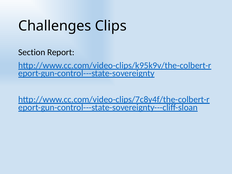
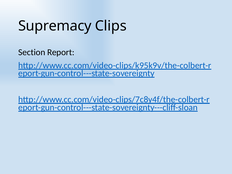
Challenges: Challenges -> Supremacy
